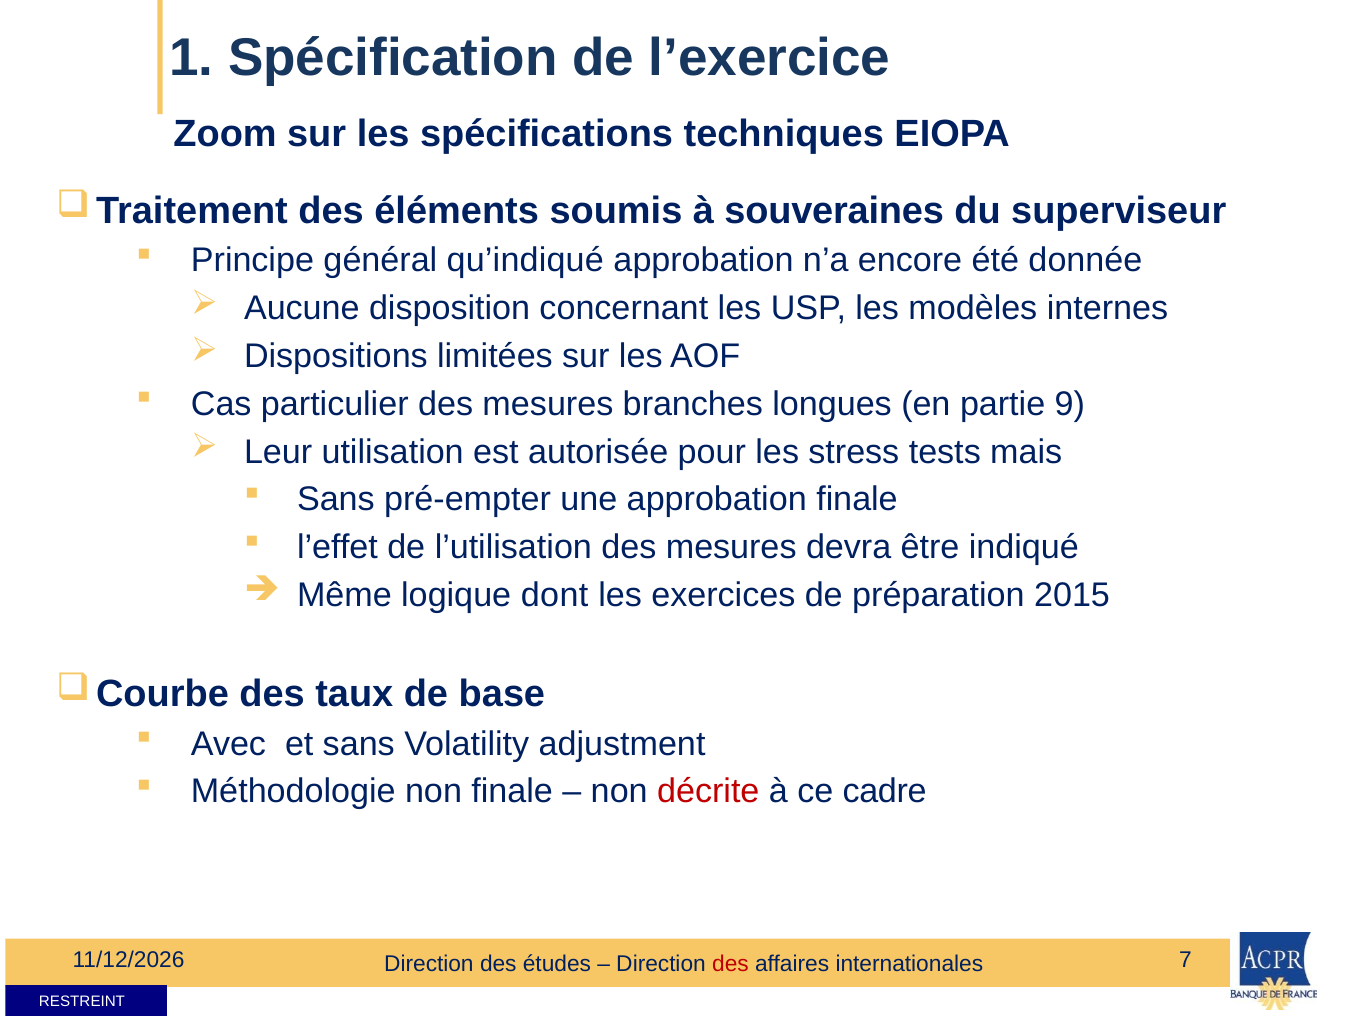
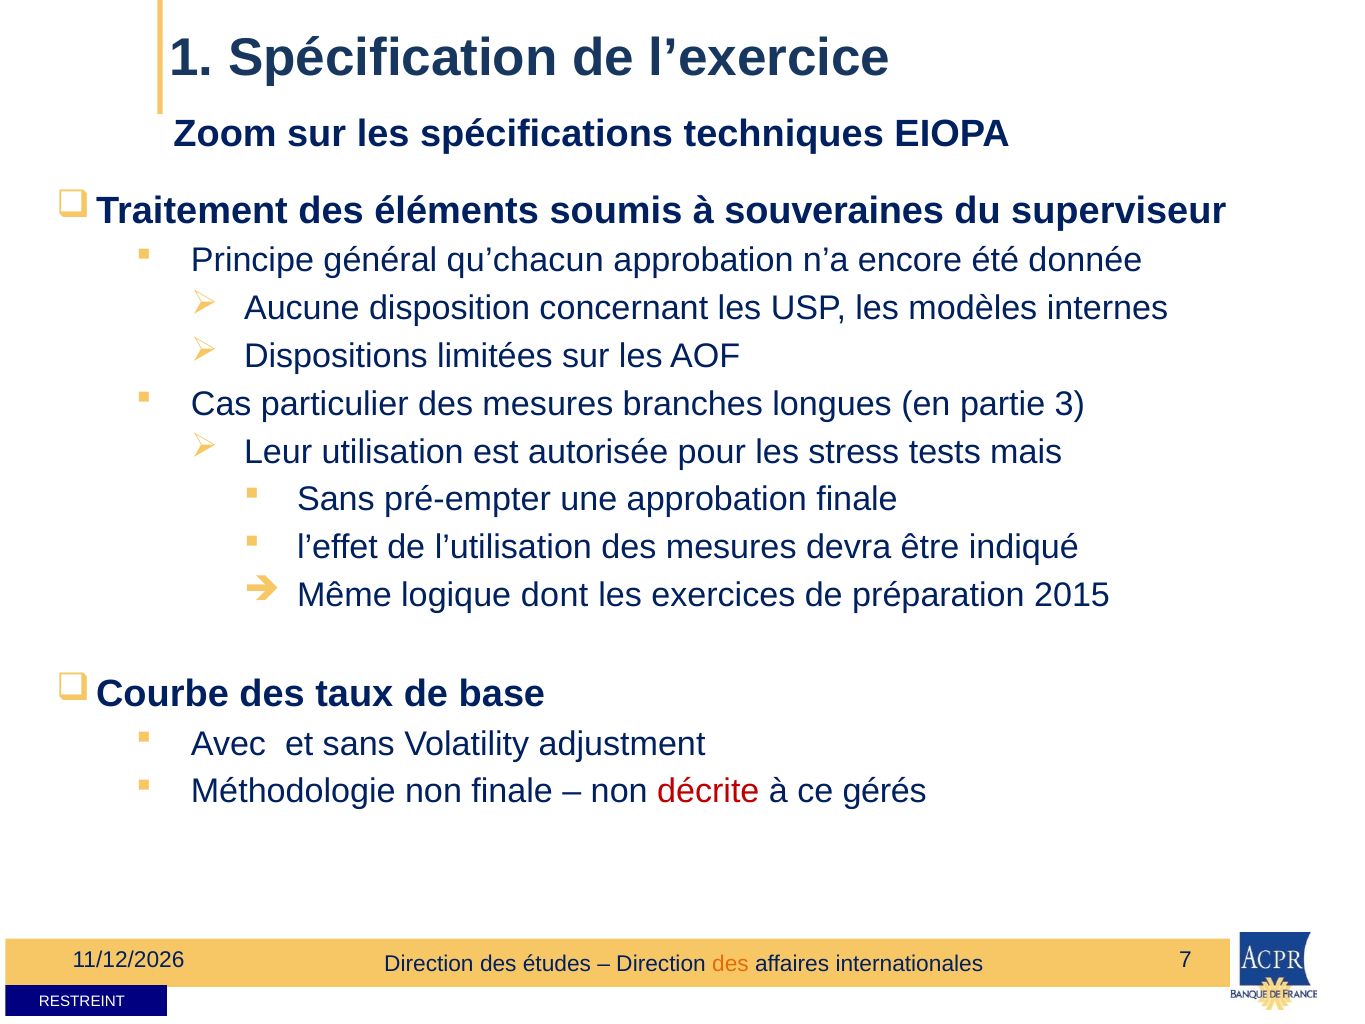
qu’indiqué: qu’indiqué -> qu’chacun
9: 9 -> 3
cadre: cadre -> gérés
des at (731, 964) colour: red -> orange
